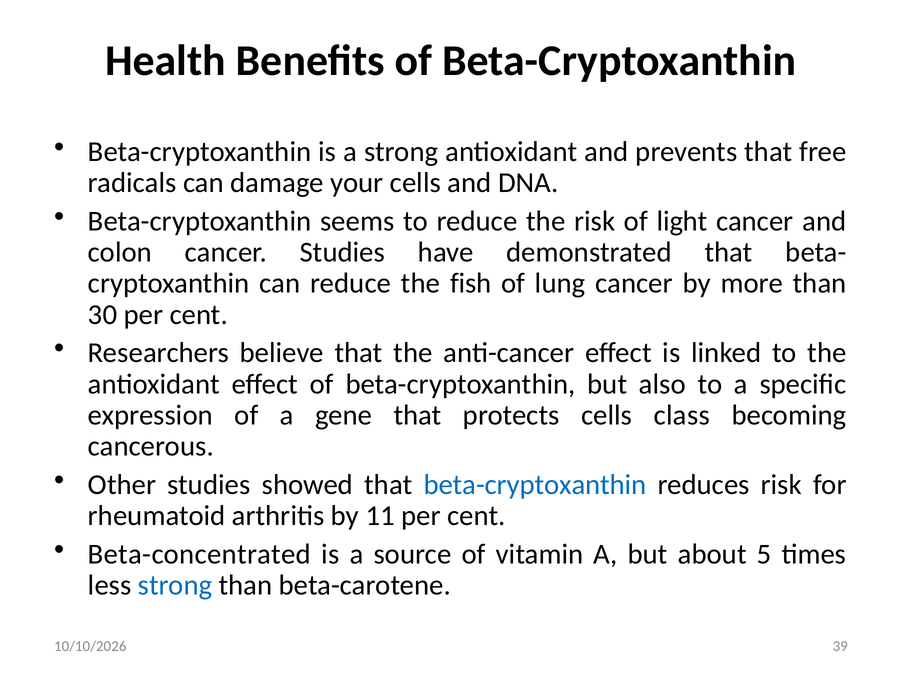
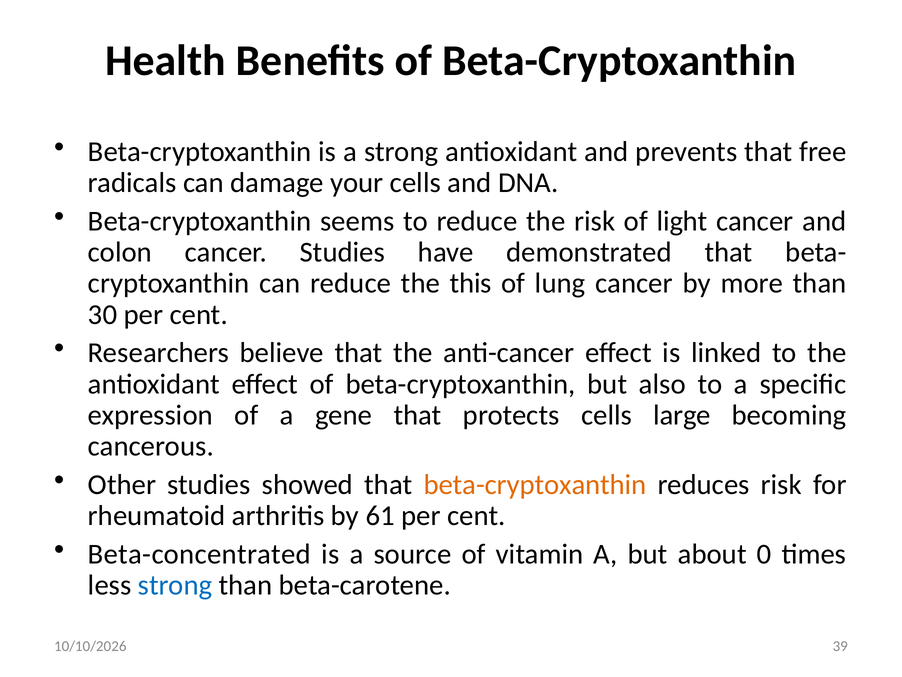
fish: fish -> this
class: class -> large
beta-cryptoxanthin at (535, 484) colour: blue -> orange
11: 11 -> 61
5: 5 -> 0
